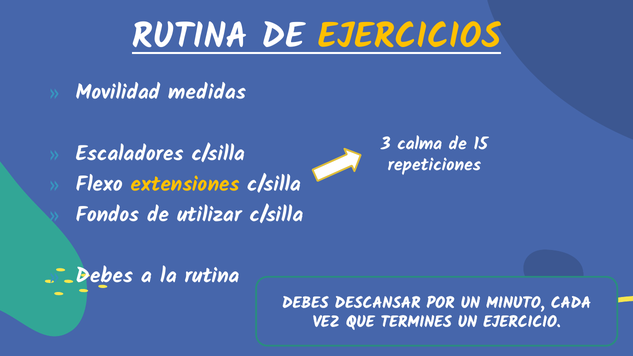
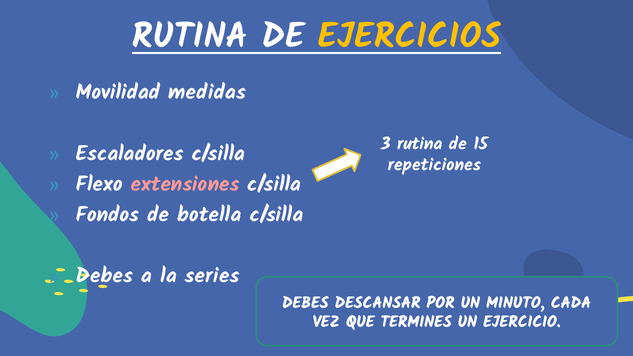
3 calma: calma -> rutina
extensiones colour: yellow -> pink
utilizar: utilizar -> botella
la rutina: rutina -> series
